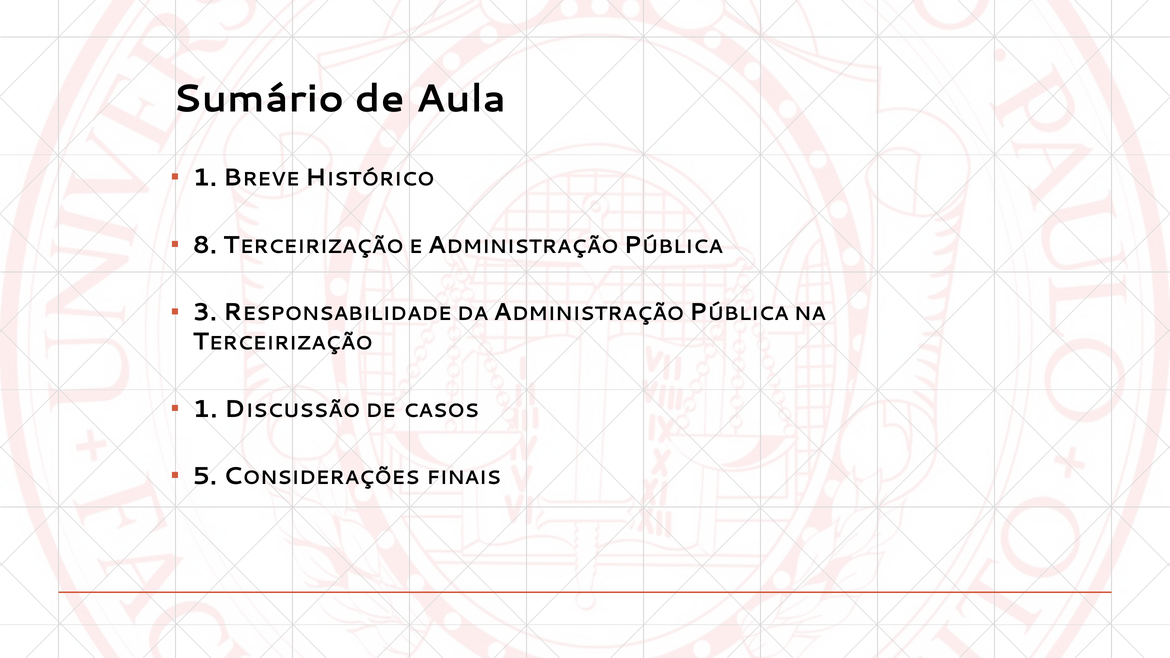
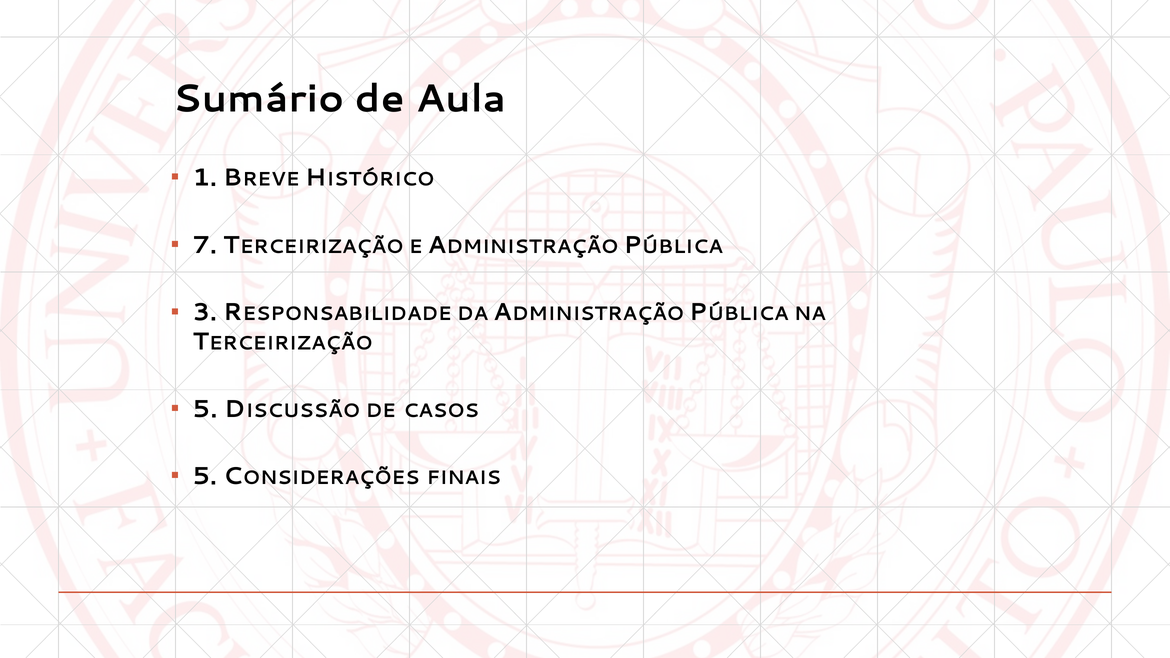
8: 8 -> 7
1 at (205, 409): 1 -> 5
